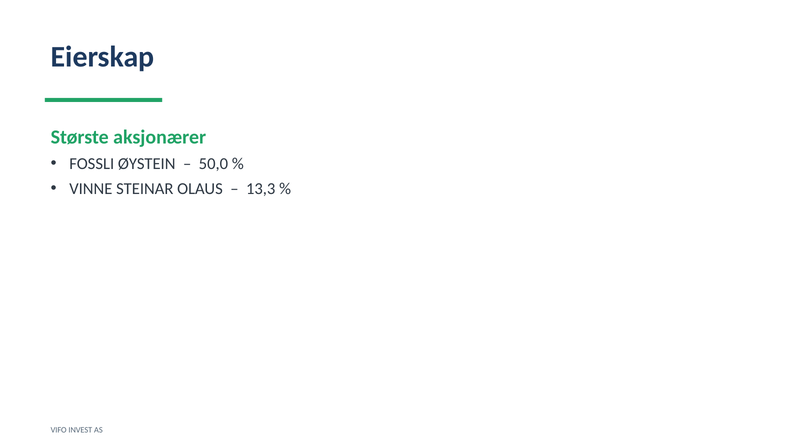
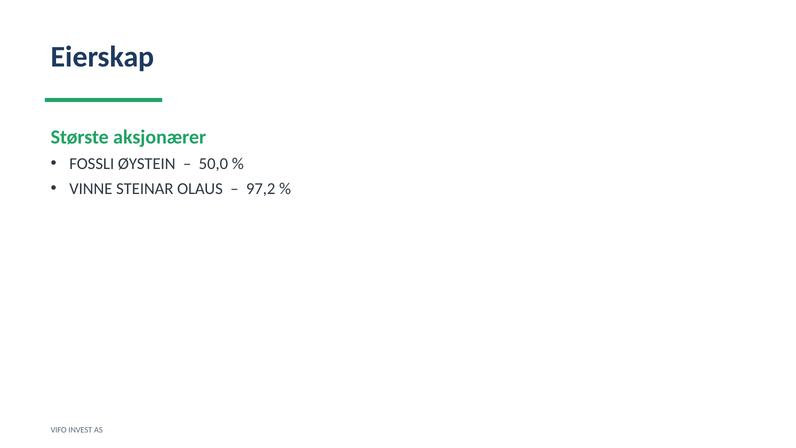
13,3: 13,3 -> 97,2
